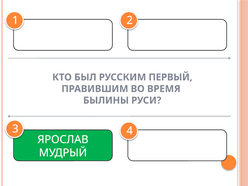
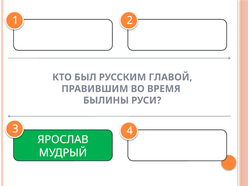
ПЕРВЫЙ: ПЕРВЫЙ -> ГЛАВОЙ
